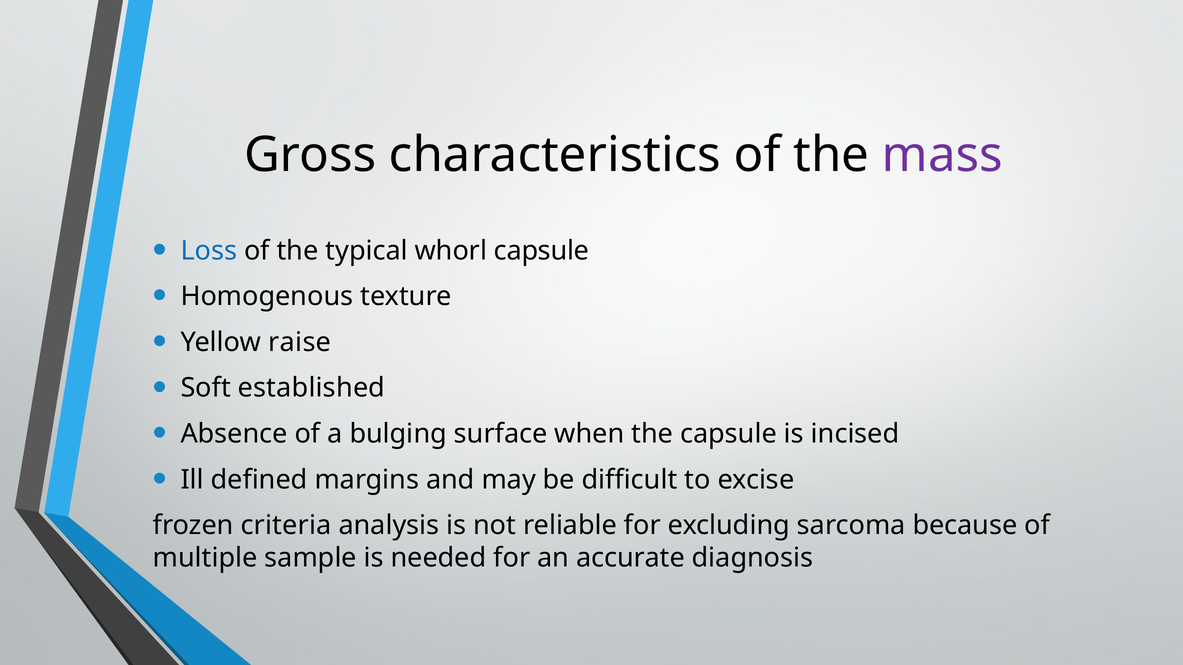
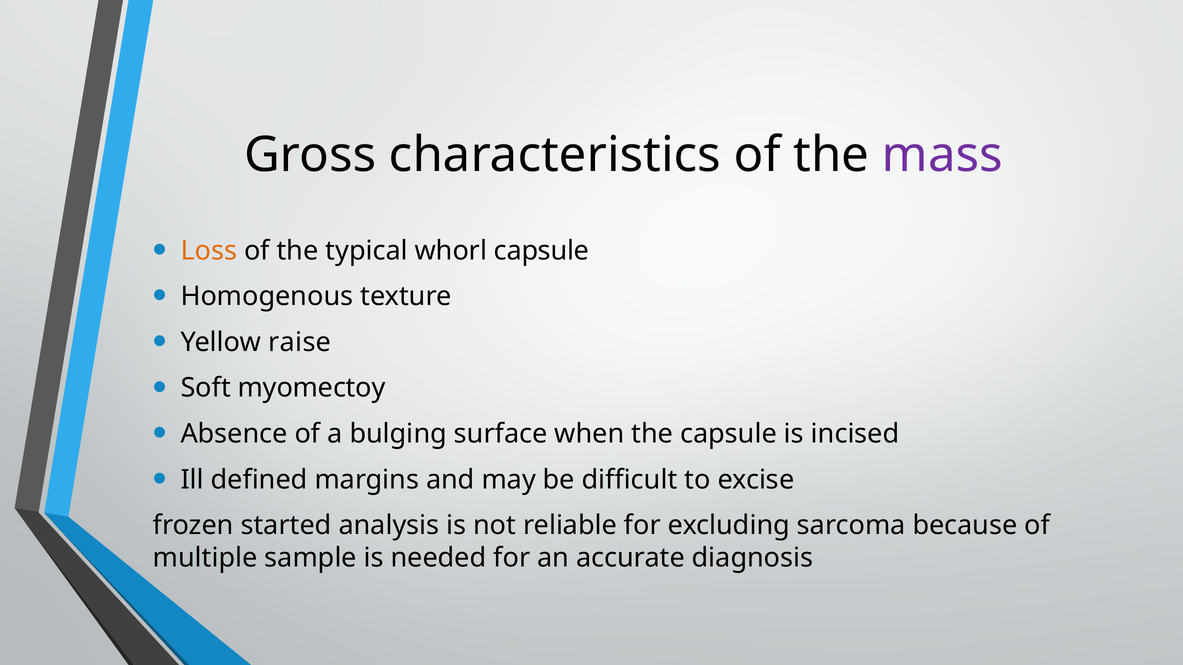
Loss colour: blue -> orange
established: established -> myomectoy
criteria: criteria -> started
